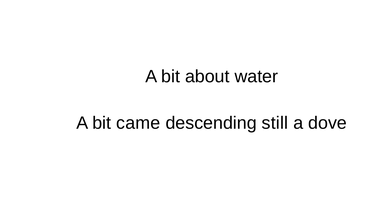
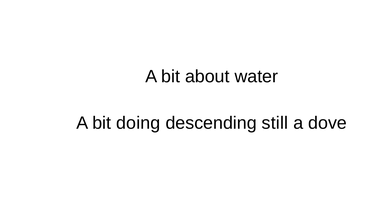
came: came -> doing
